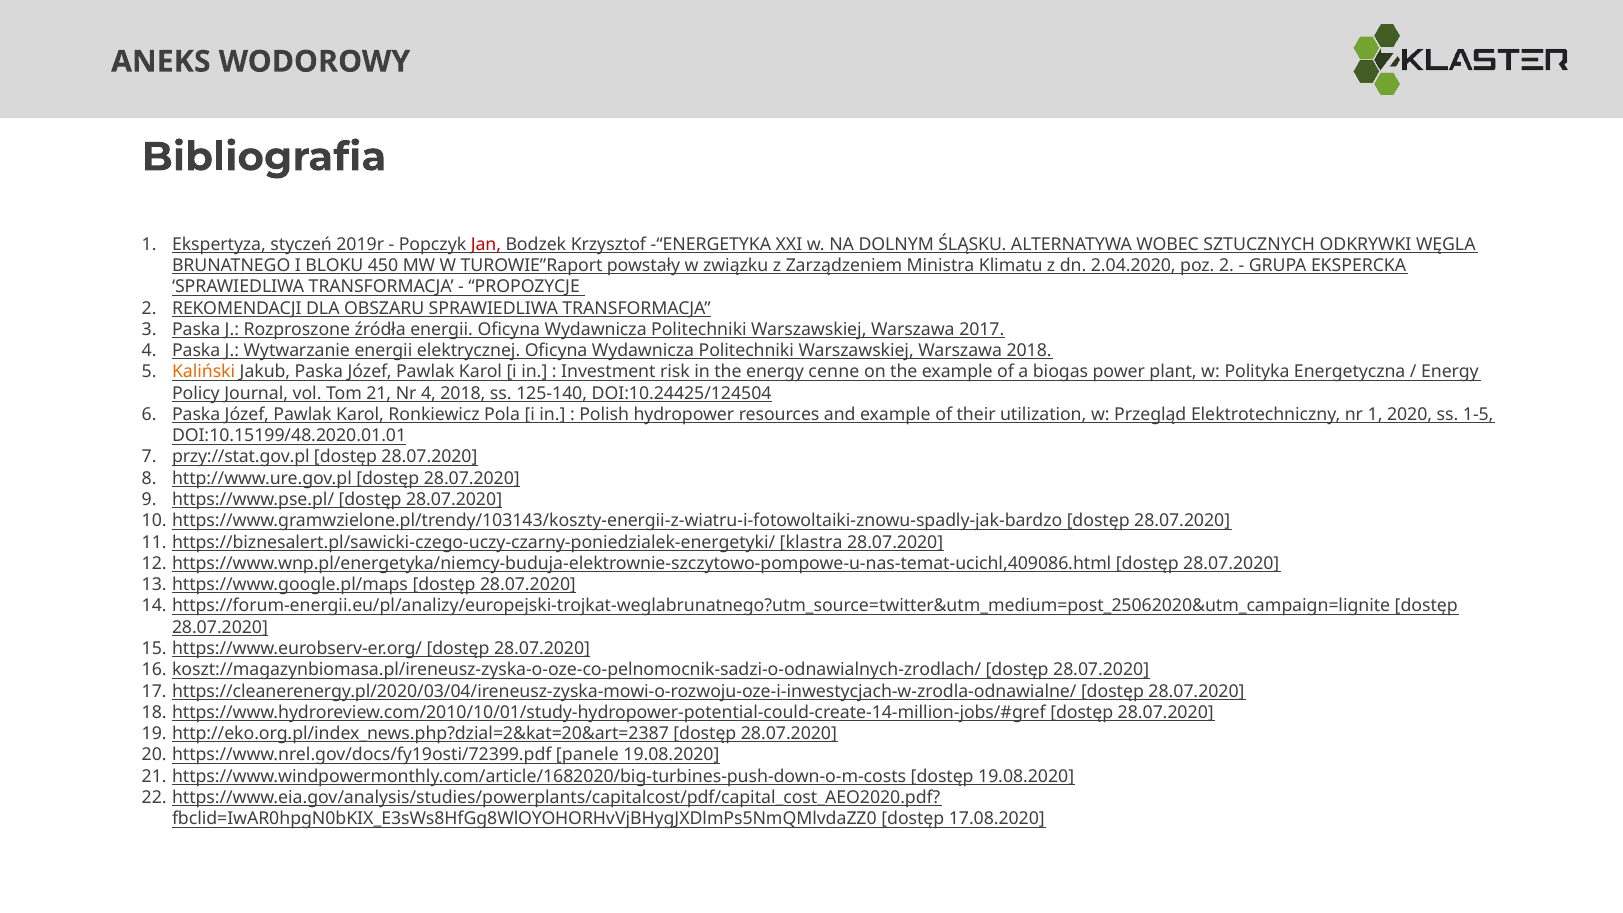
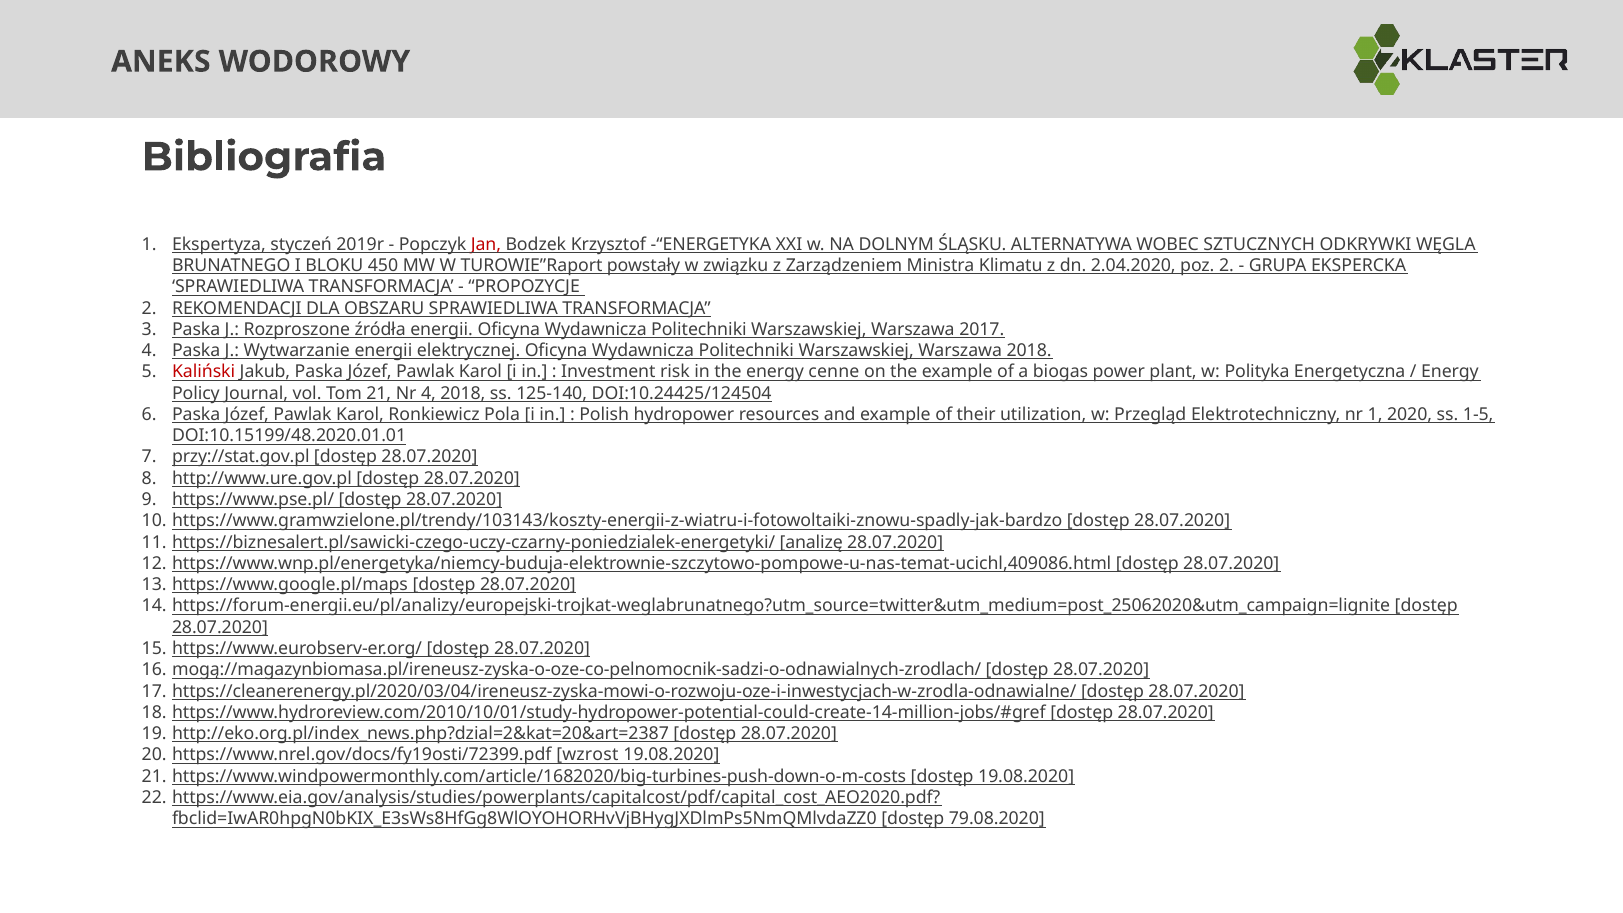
Kaliński colour: orange -> red
klastra: klastra -> analizę
koszt://magazynbiomasa.pl/ireneusz-zyska-o-oze-co-pelnomocnik-sadzi-o-odnawialnych-zrodlach/: koszt://magazynbiomasa.pl/ireneusz-zyska-o-oze-co-pelnomocnik-sadzi-o-odnawialnych-zrodlach/ -> mogą://magazynbiomasa.pl/ireneusz-zyska-o-oze-co-pelnomocnik-sadzi-o-odnawialnych-zrodlach/
panele: panele -> wzrost
17.08.2020: 17.08.2020 -> 79.08.2020
